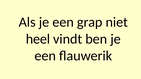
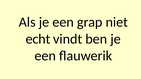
heel: heel -> echt
